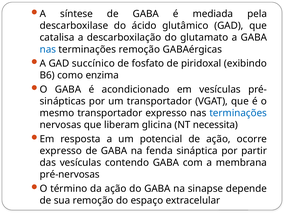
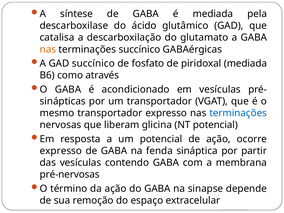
nas at (48, 49) colour: blue -> orange
terminações remoção: remoção -> succínico
piridoxal exibindo: exibindo -> mediada
enzima: enzima -> através
NT necessita: necessita -> potencial
